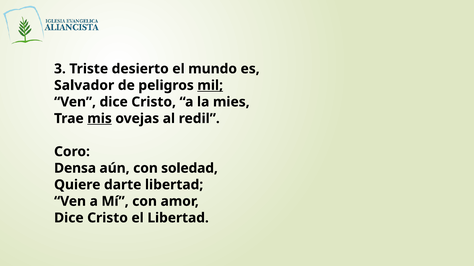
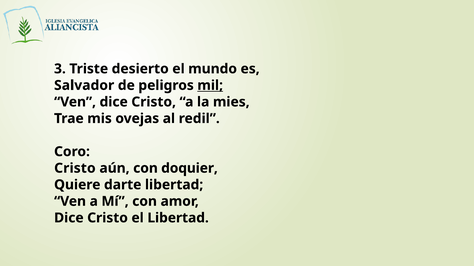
mis underline: present -> none
Densa at (75, 169): Densa -> Cristo
soledad: soledad -> doquier
